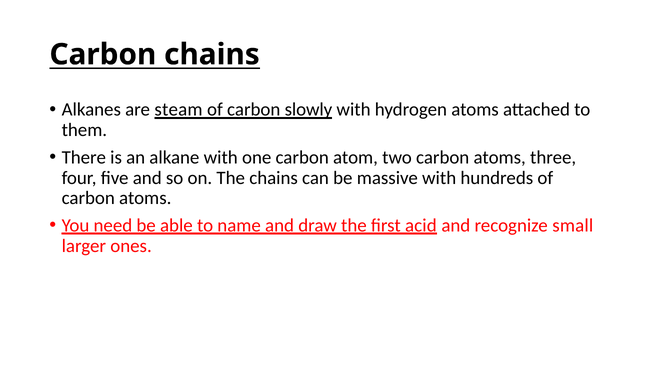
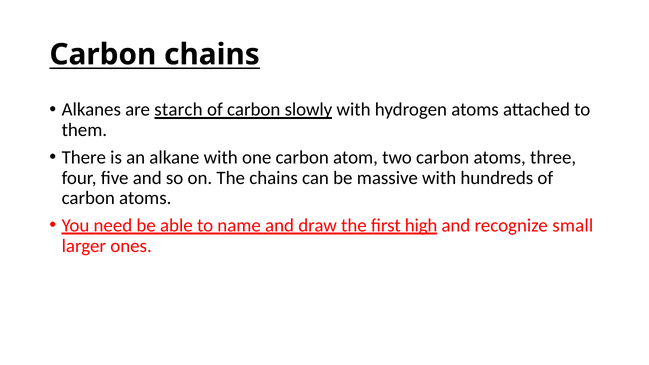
steam: steam -> starch
acid: acid -> high
